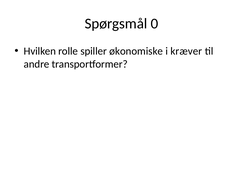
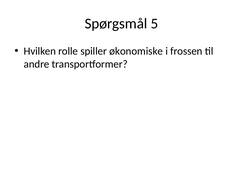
0: 0 -> 5
kræver: kræver -> frossen
